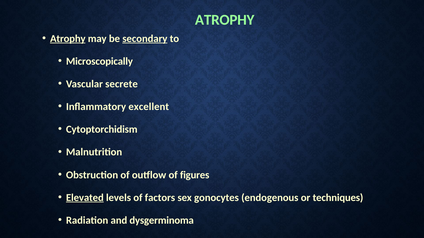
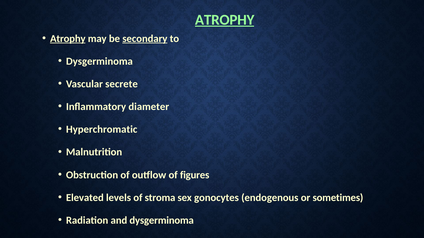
ATROPHY at (225, 20) underline: none -> present
Microscopically at (99, 61): Microscopically -> Dysgerminoma
excellent: excellent -> diameter
Cytoptorchidism: Cytoptorchidism -> Hyperchromatic
Elevated underline: present -> none
factors: factors -> stroma
techniques: techniques -> sometimes
